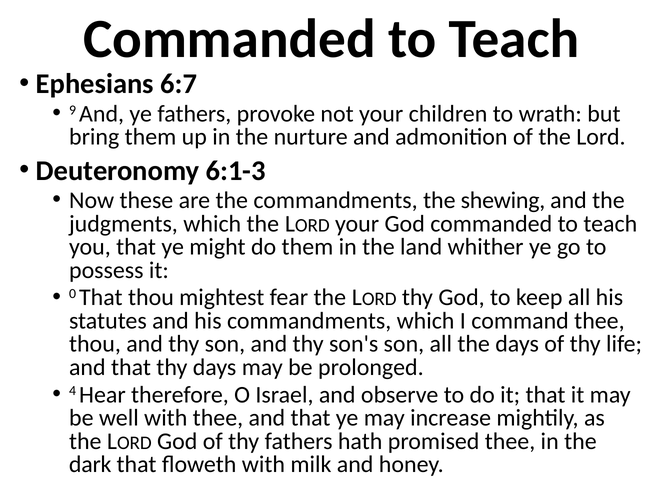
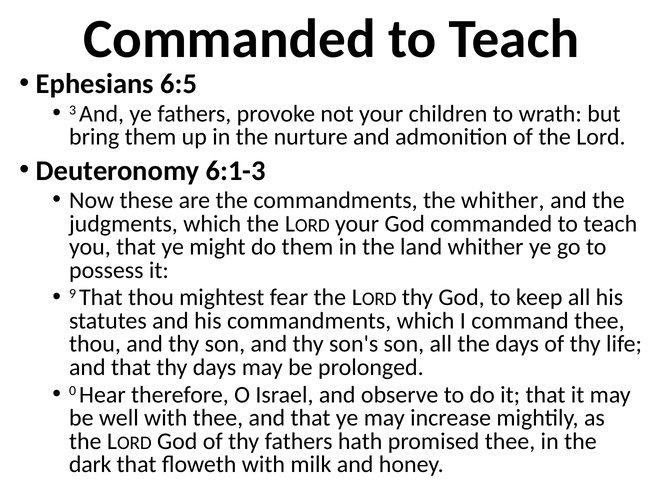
6:7: 6:7 -> 6:5
9: 9 -> 3
the shewing: shewing -> whither
0: 0 -> 9
4: 4 -> 0
